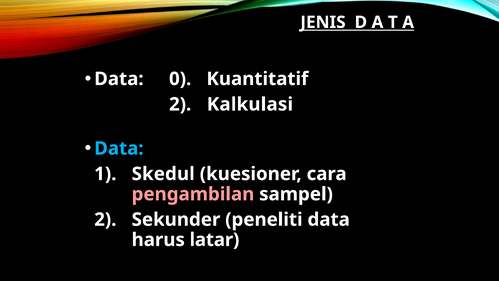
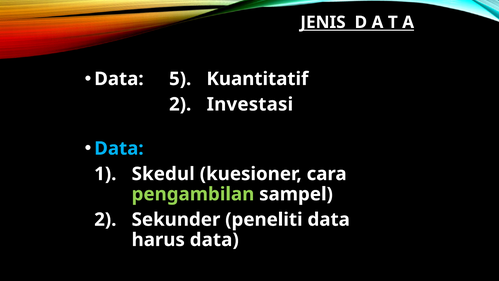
0: 0 -> 5
Kalkulasi: Kalkulasi -> Investasi
pengambilan colour: pink -> light green
harus latar: latar -> data
